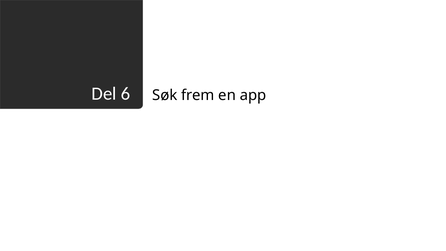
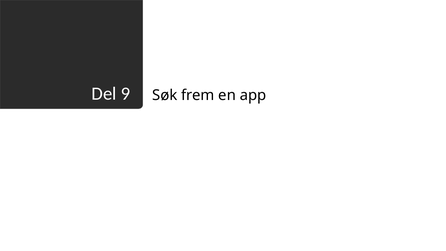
6: 6 -> 9
